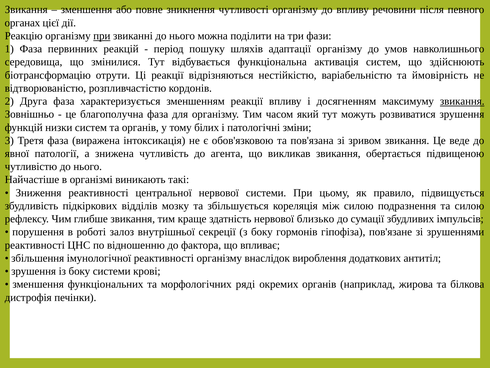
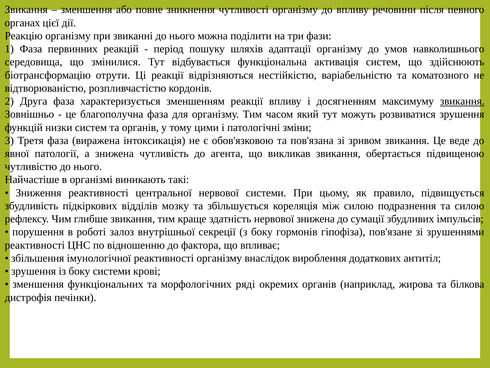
при at (102, 36) underline: present -> none
ймовірність: ймовірність -> коматозного
білих: білих -> цими
нервової близько: близько -> знижена
